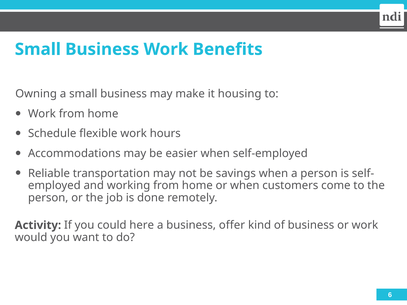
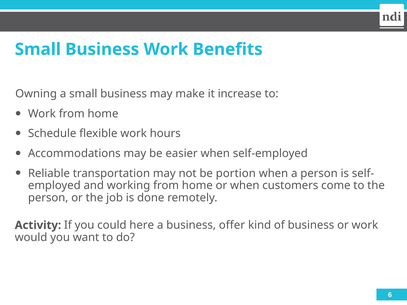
housing: housing -> increase
savings: savings -> portion
